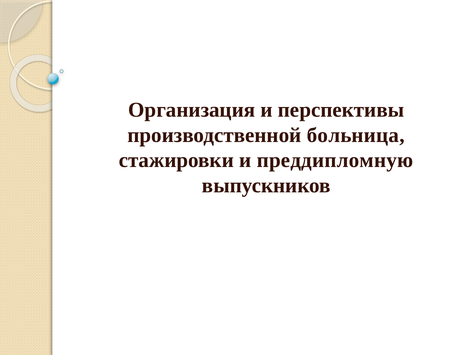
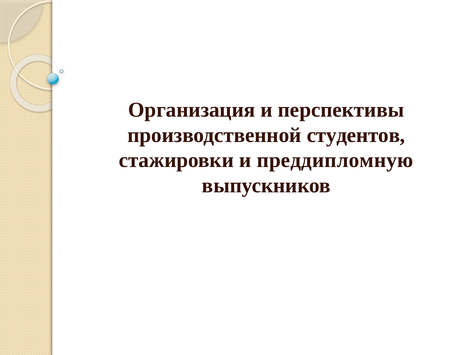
больница: больница -> студентов
